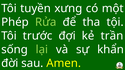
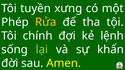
Rửa colour: light green -> yellow
trước: trước -> chính
trần: trần -> lệnh
